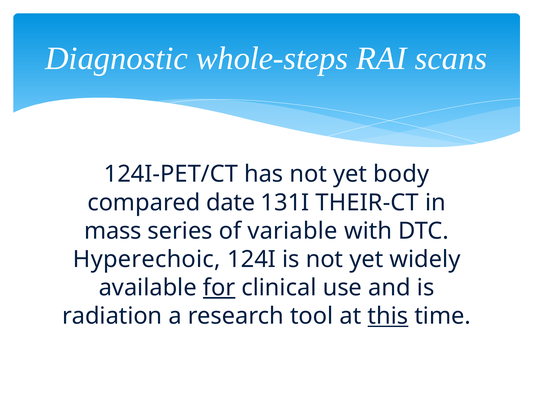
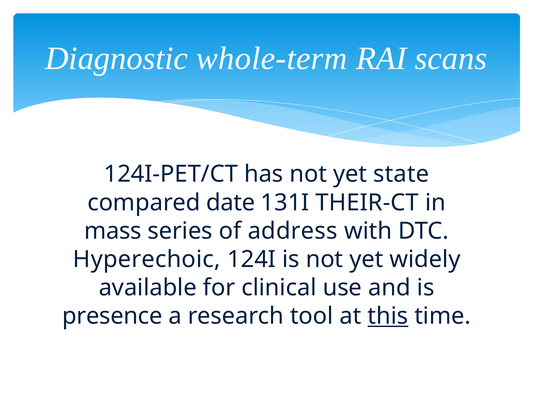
whole-steps: whole-steps -> whole-term
body: body -> state
variable: variable -> address
for underline: present -> none
radiation: radiation -> presence
